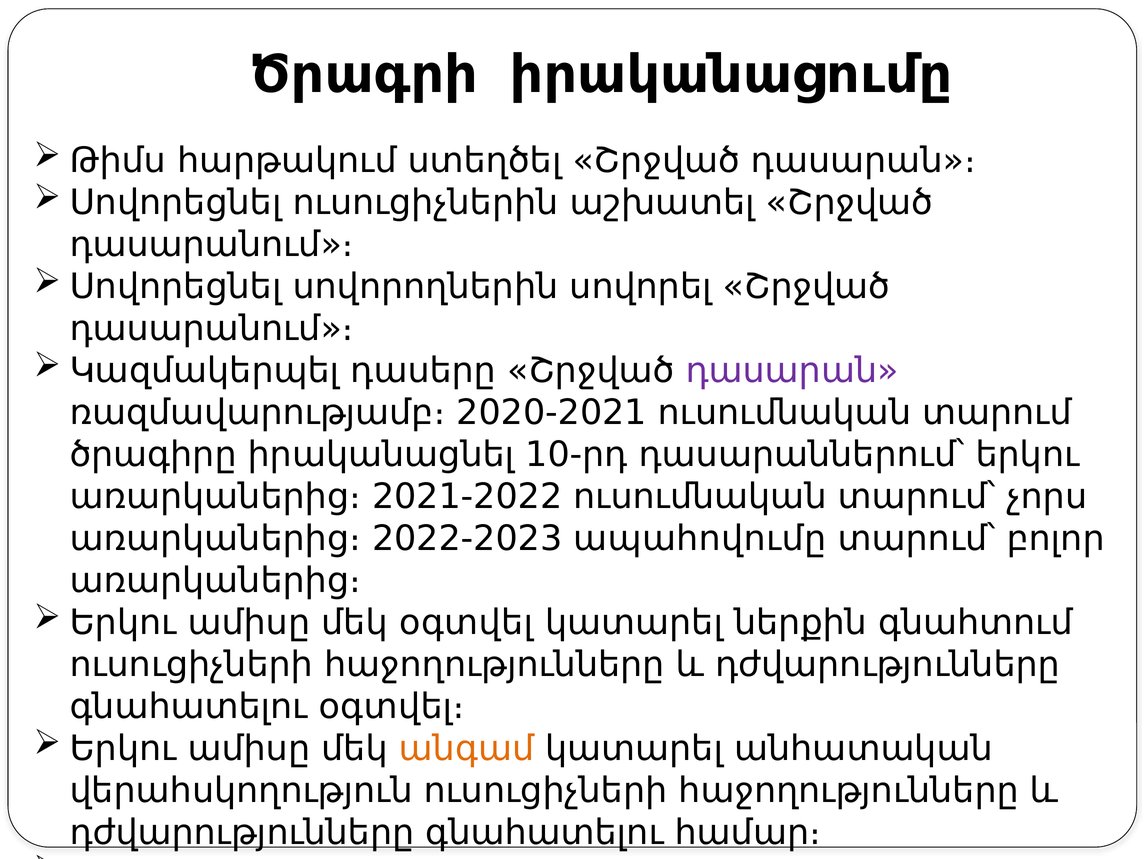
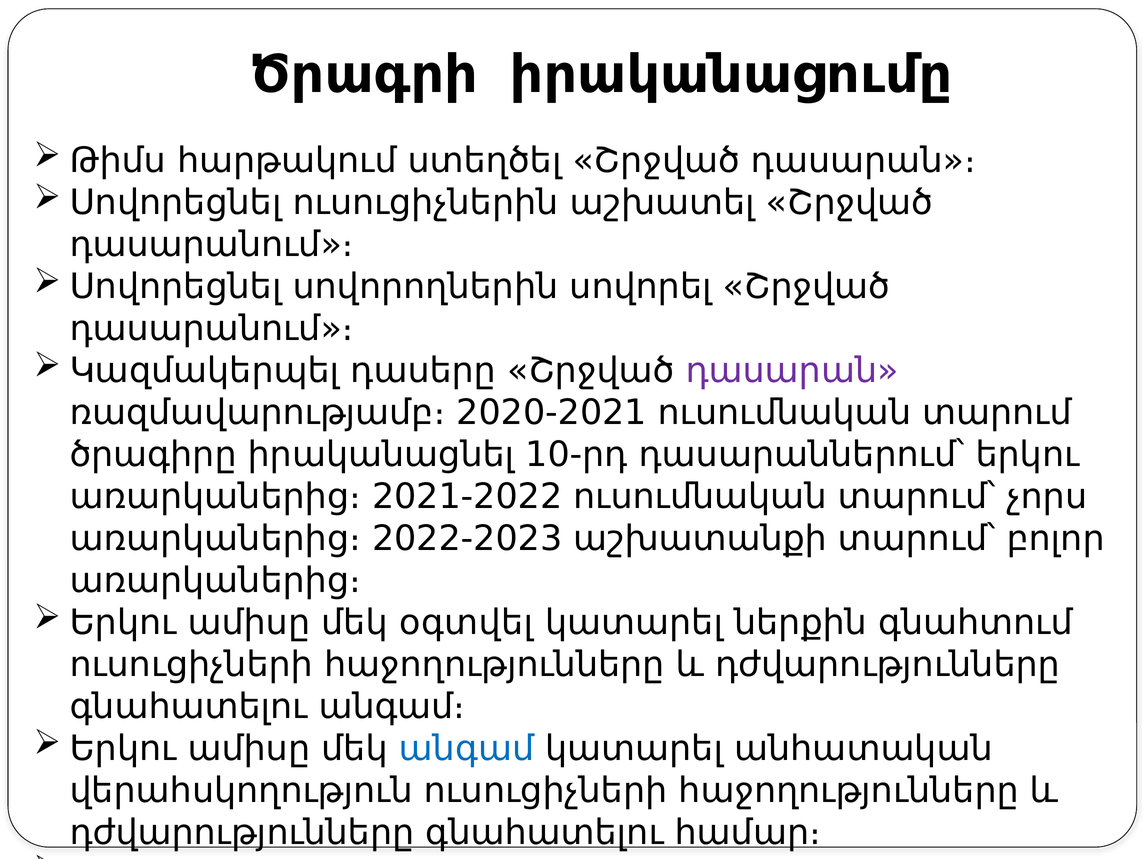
ապահովումը: ապահովումը -> աշխատանքի
օգտվել։: օգտվել։ -> անգամ։
անգամ colour: orange -> blue
